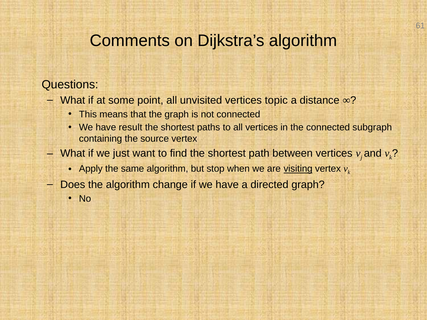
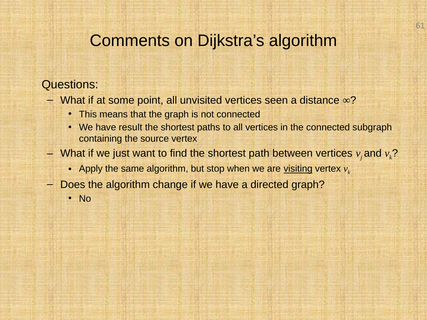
topic: topic -> seen
